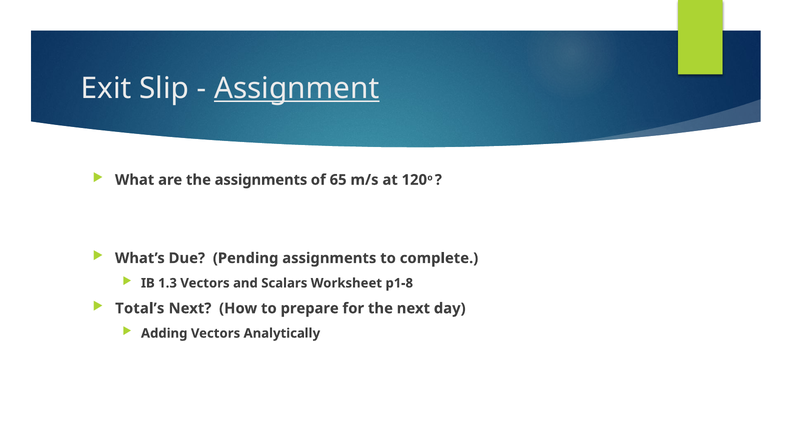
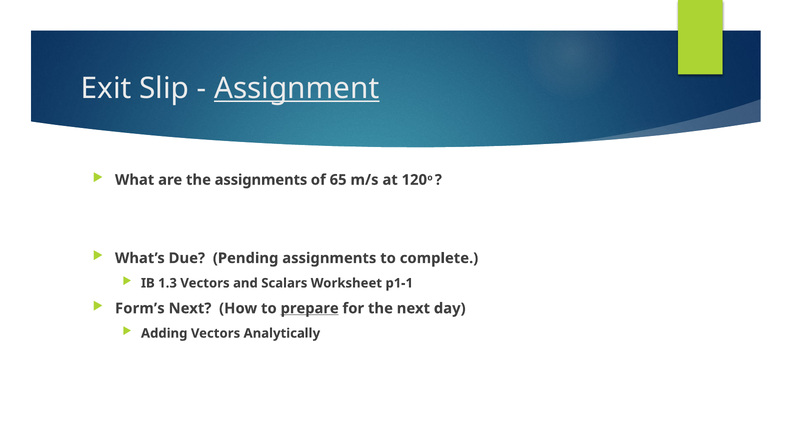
p1-8: p1-8 -> p1-1
Total’s: Total’s -> Form’s
prepare underline: none -> present
